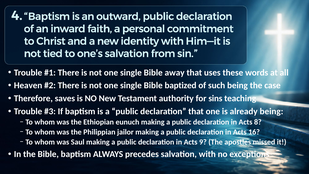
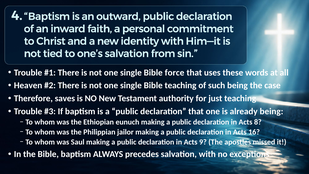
away: away -> force
Bible baptized: baptized -> teaching
sins: sins -> just
